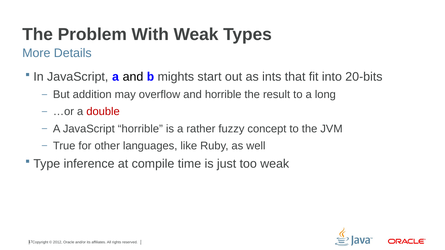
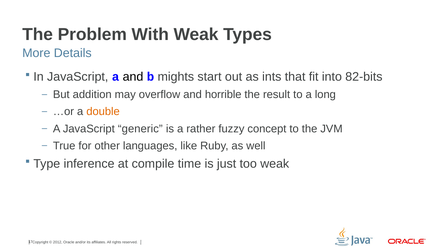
20-bits: 20-bits -> 82-bits
double colour: red -> orange
JavaScript horrible: horrible -> generic
